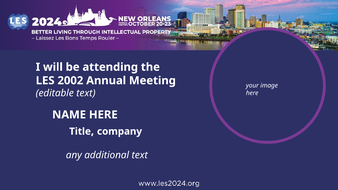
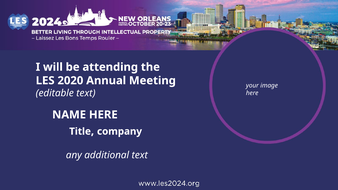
2002: 2002 -> 2020
